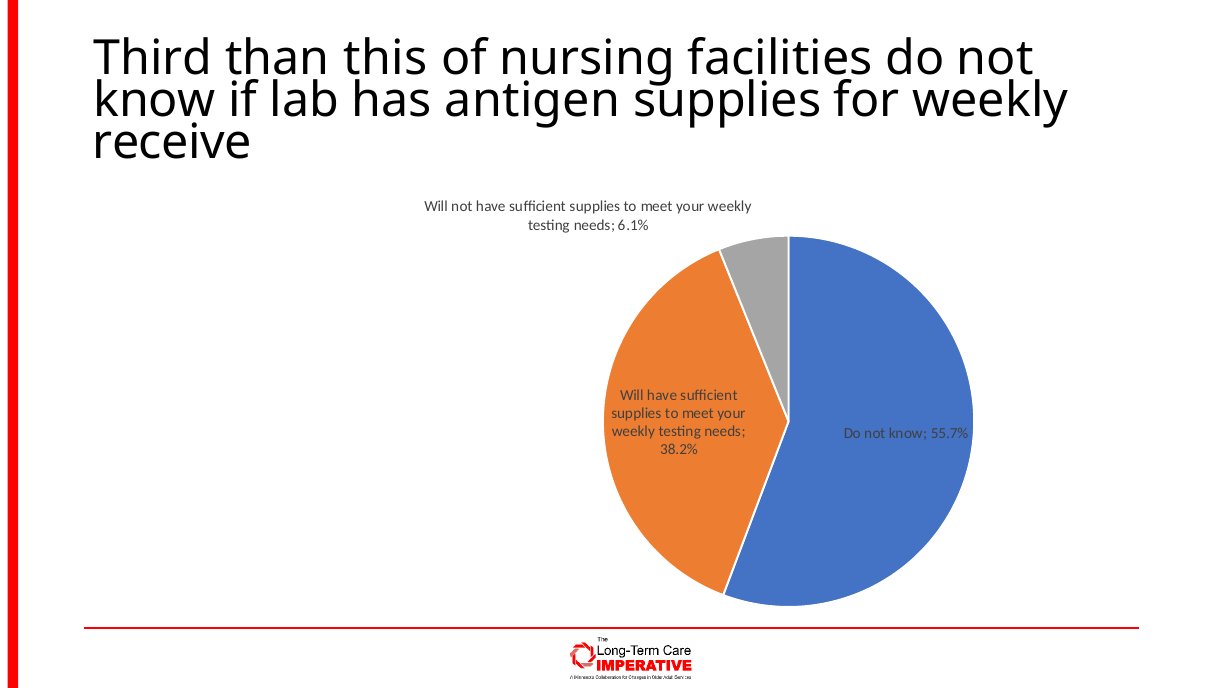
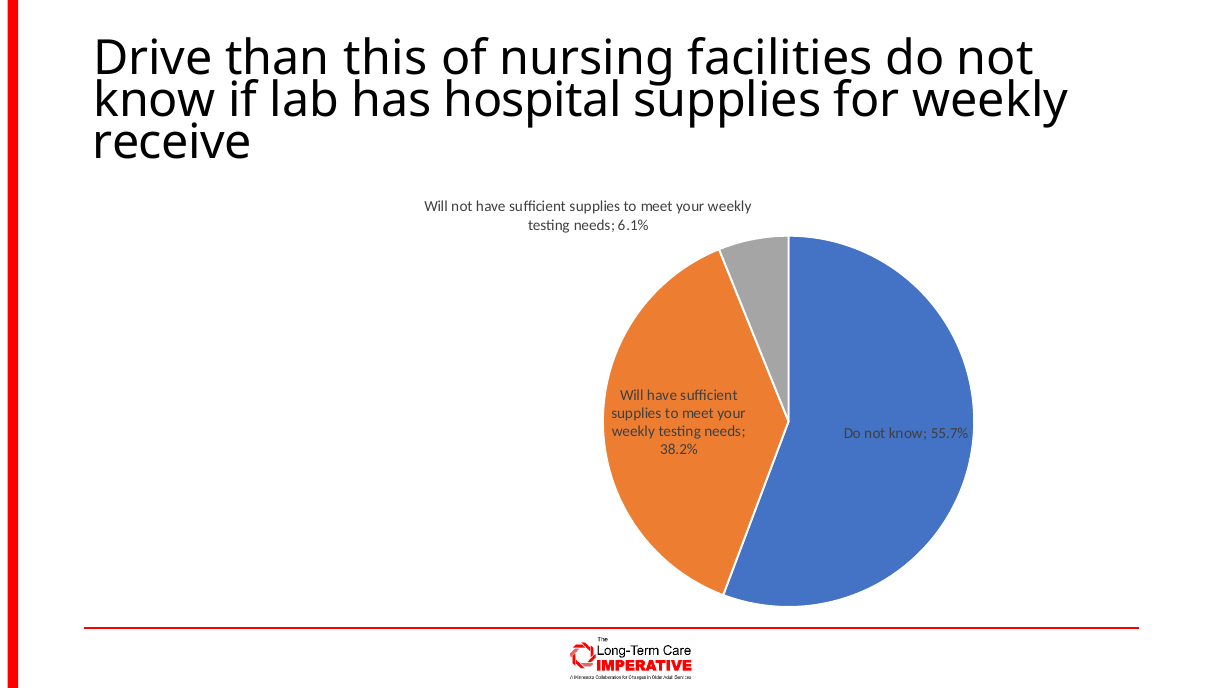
Third: Third -> Drive
antigen: antigen -> hospital
